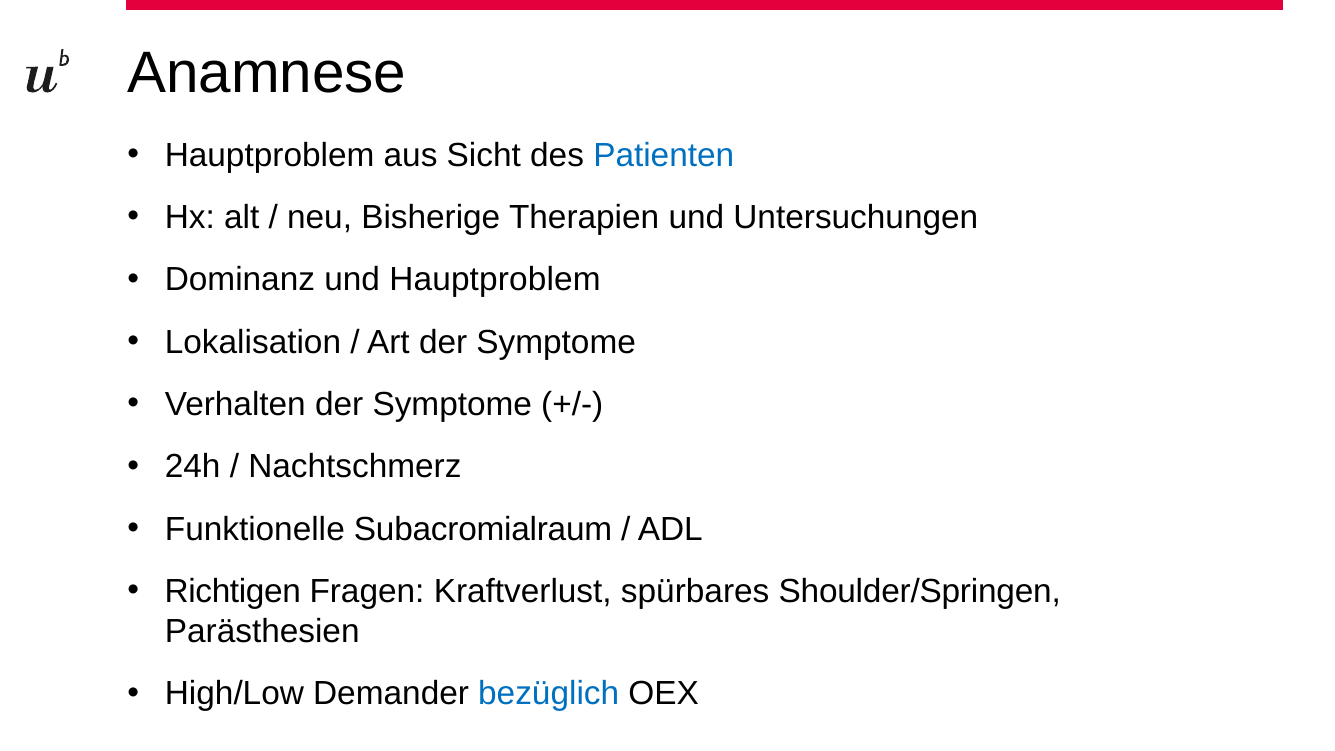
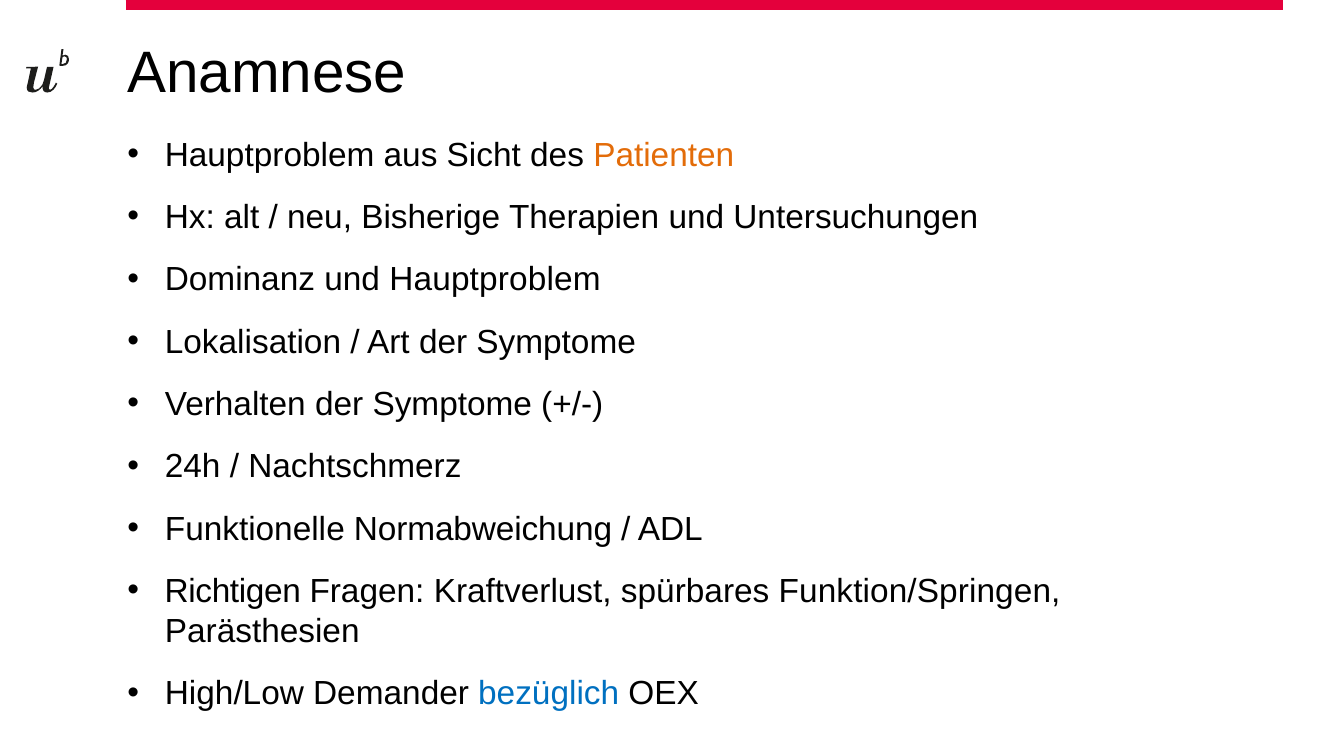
Patienten colour: blue -> orange
Subacromialraum: Subacromialraum -> Normabweichung
Shoulder/Springen: Shoulder/Springen -> Funktion/Springen
